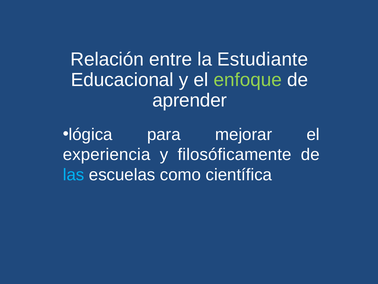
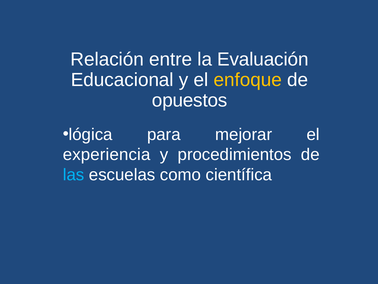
Estudiante: Estudiante -> Evaluación
enfoque colour: light green -> yellow
aprender: aprender -> opuestos
filosóficamente: filosóficamente -> procedimientos
